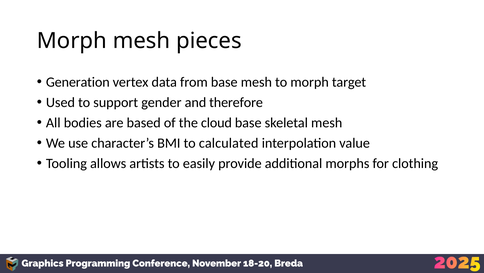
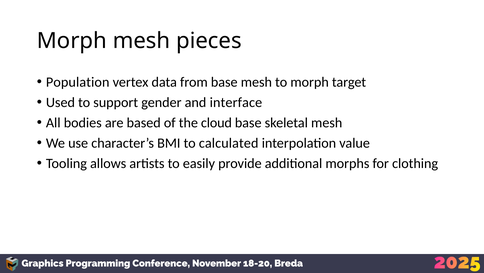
Generation: Generation -> Population
therefore: therefore -> interface
